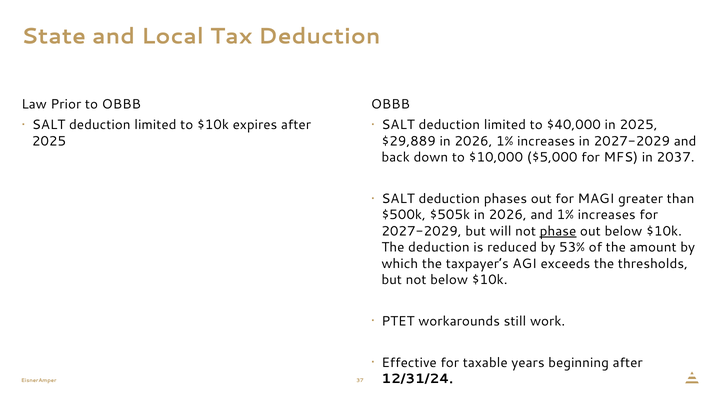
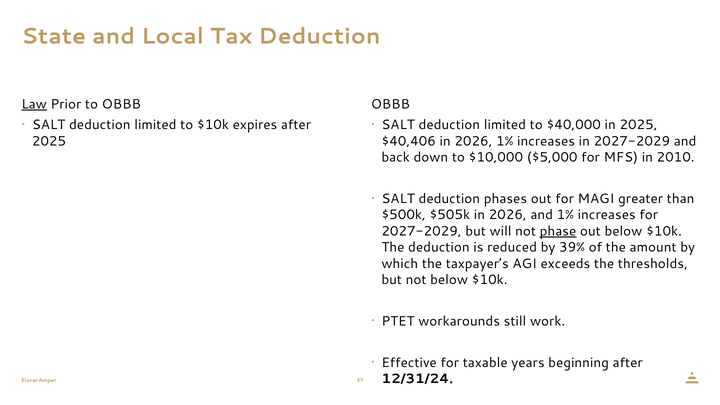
Law underline: none -> present
$29,889: $29,889 -> $40,406
2037: 2037 -> 2010
53%: 53% -> 39%
